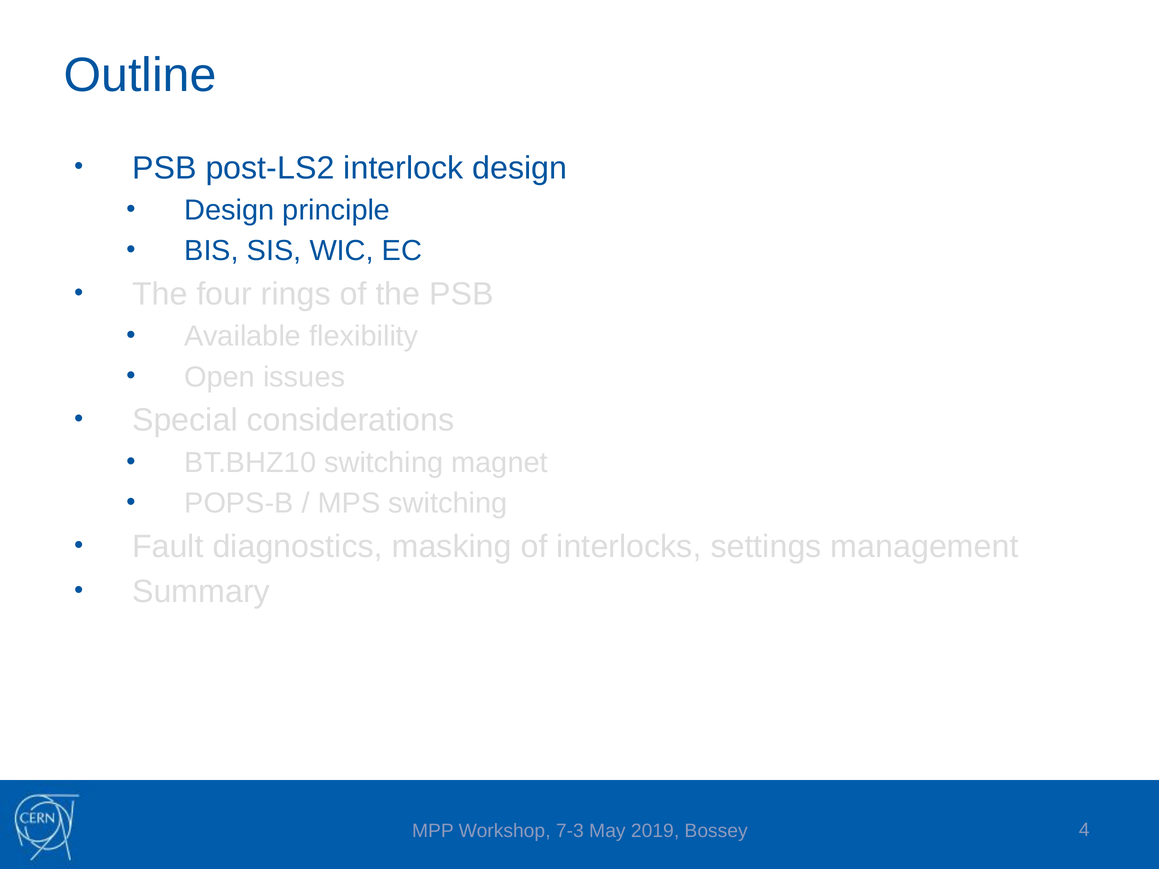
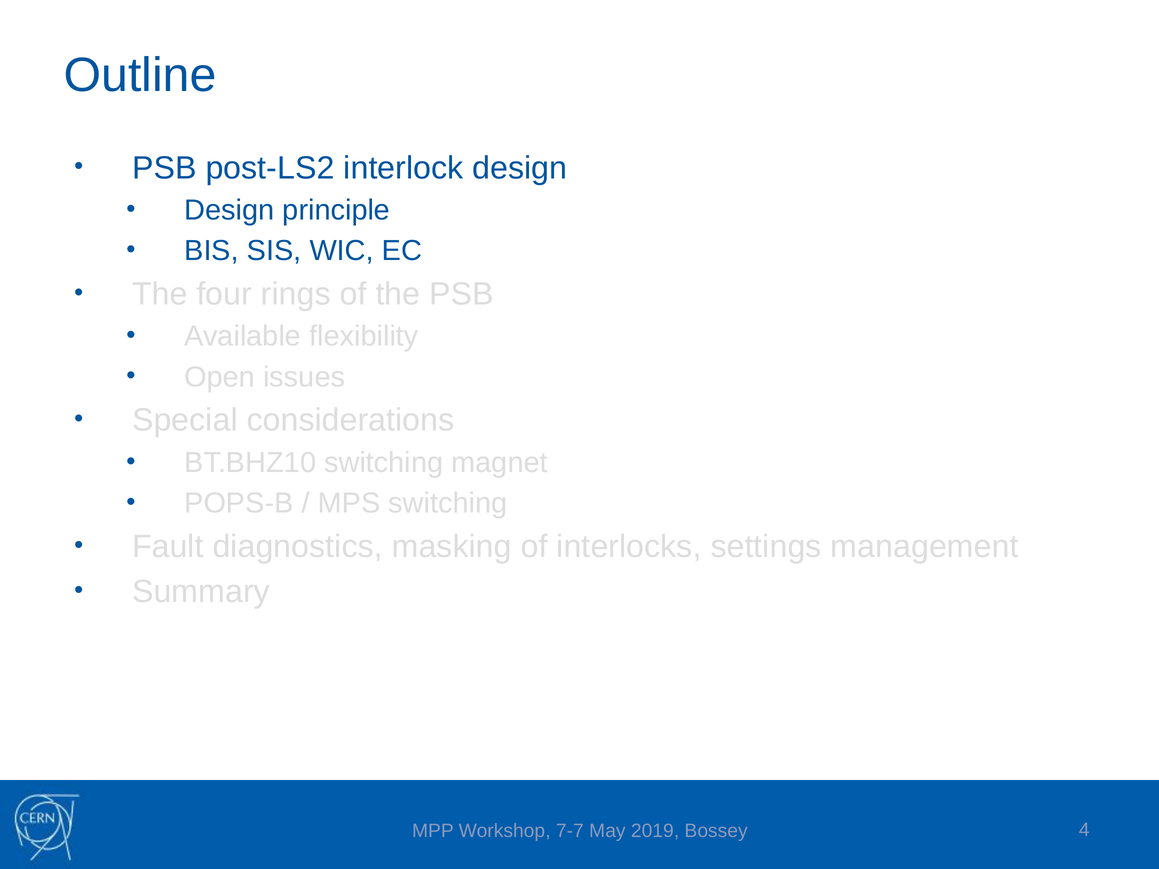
7-3: 7-3 -> 7-7
